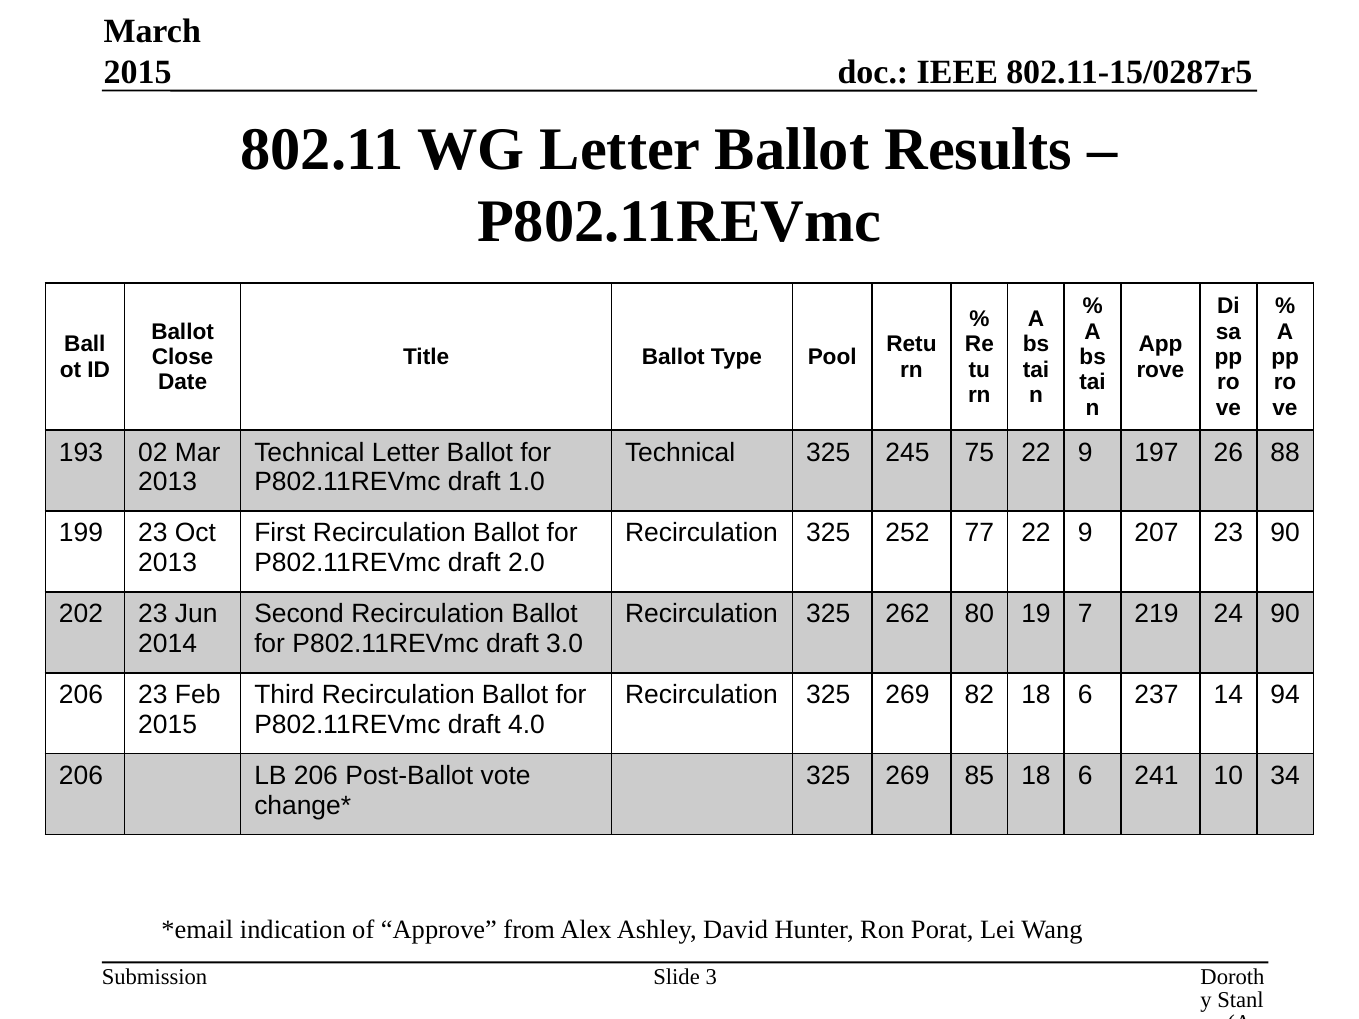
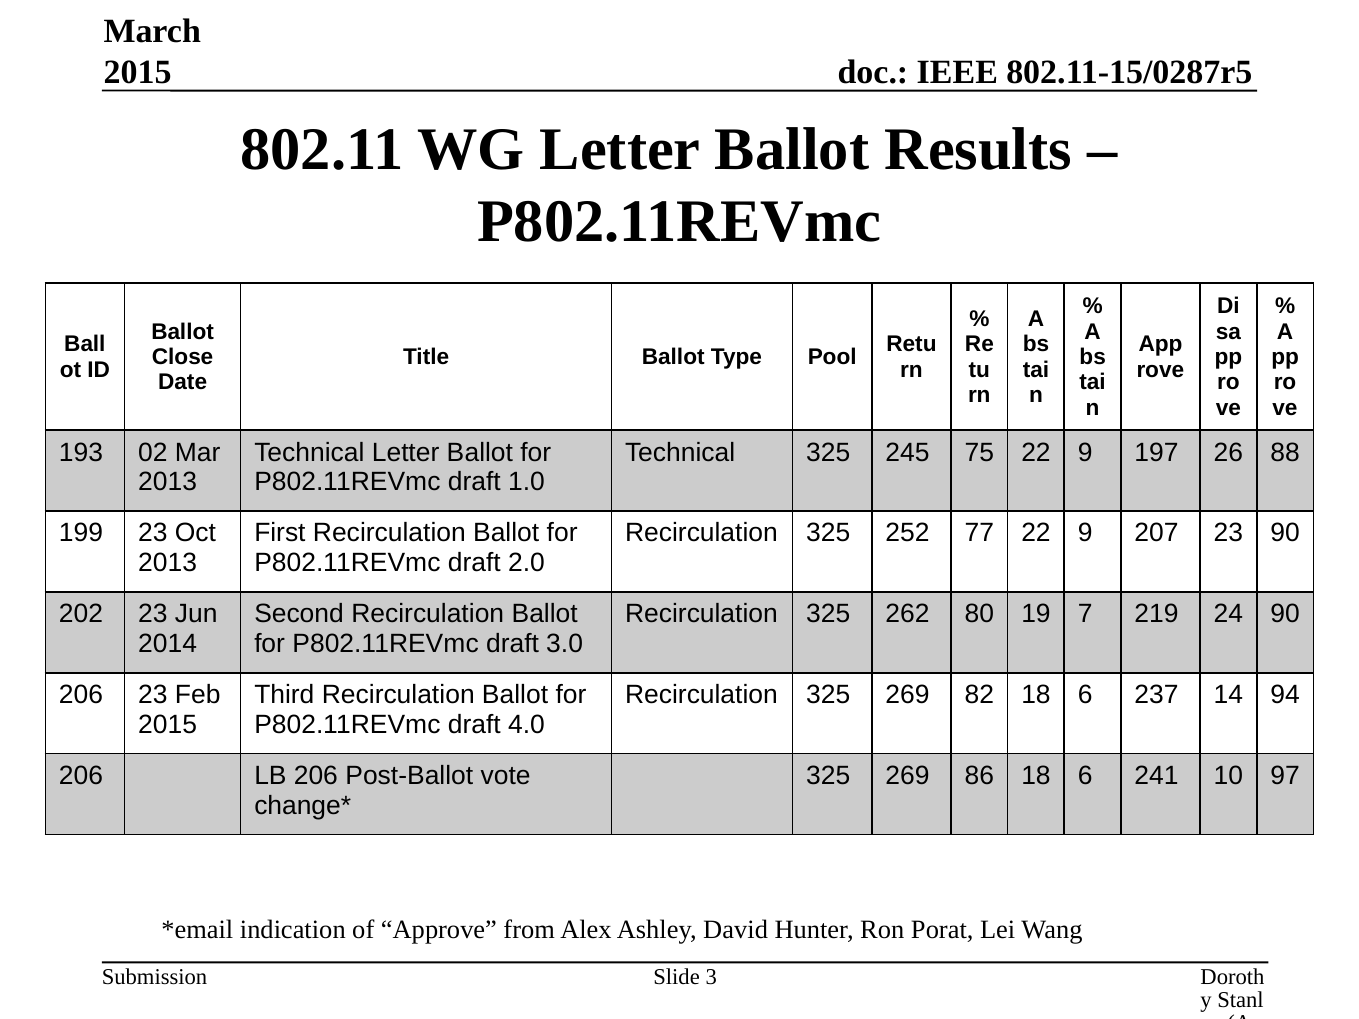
85: 85 -> 86
34: 34 -> 97
